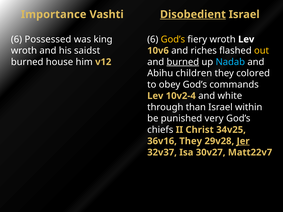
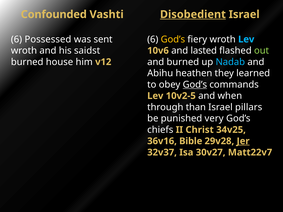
Importance: Importance -> Confounded
king: king -> sent
Lev at (246, 39) colour: white -> light blue
riches: riches -> lasted
out colour: yellow -> light green
burned at (183, 62) underline: present -> none
children: children -> heathen
colored: colored -> learned
God’s at (195, 85) underline: none -> present
10v2-4: 10v2-4 -> 10v2-5
white: white -> when
within: within -> pillars
36v16 They: They -> Bible
